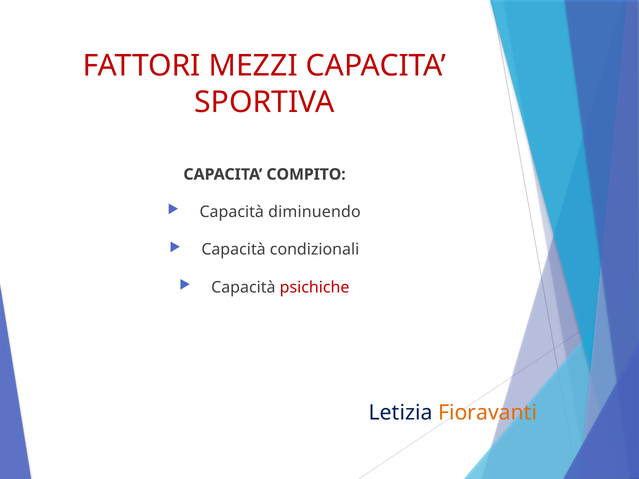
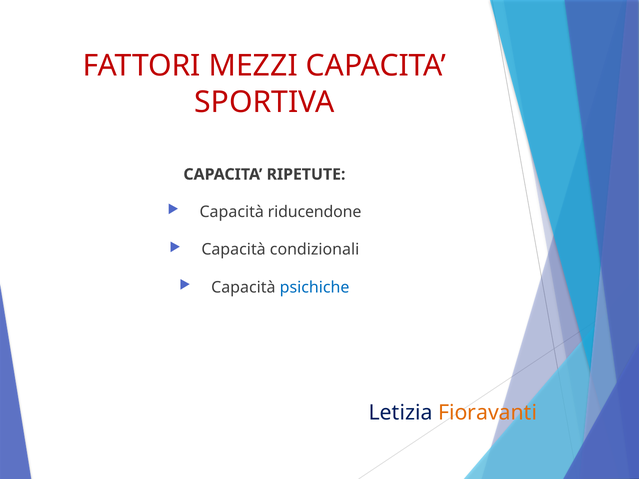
COMPITO: COMPITO -> RIPETUTE
diminuendo: diminuendo -> riducendone
psichiche colour: red -> blue
